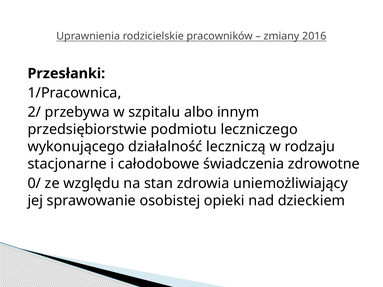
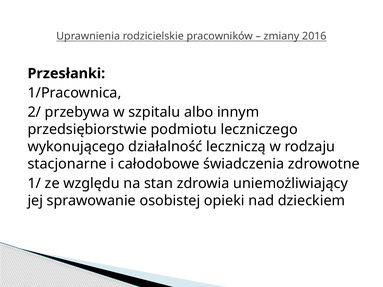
0/: 0/ -> 1/
